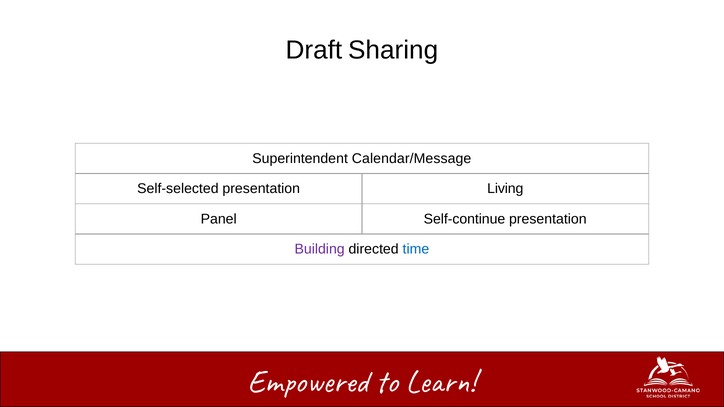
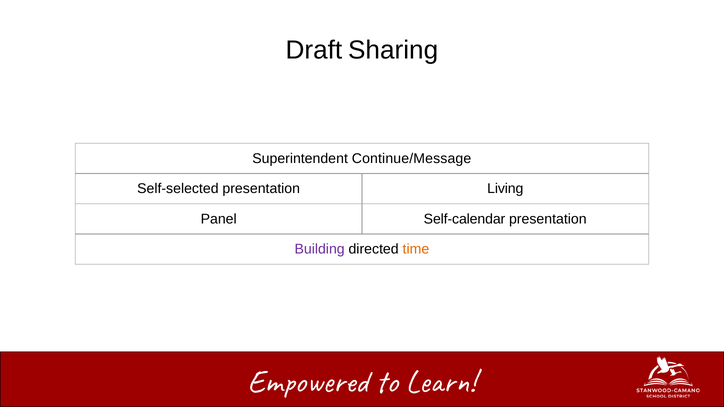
Calendar/Message: Calendar/Message -> Continue/Message
Self-continue: Self-continue -> Self-calendar
time colour: blue -> orange
